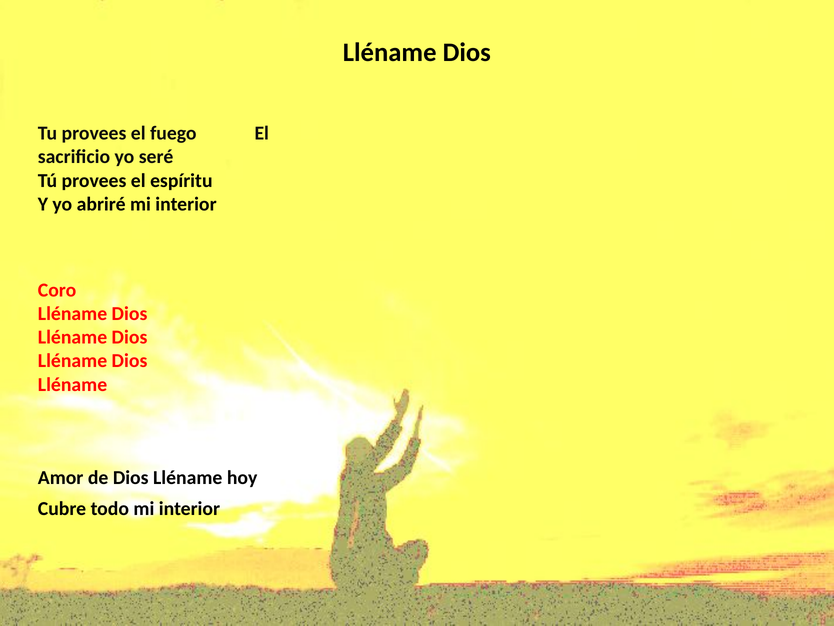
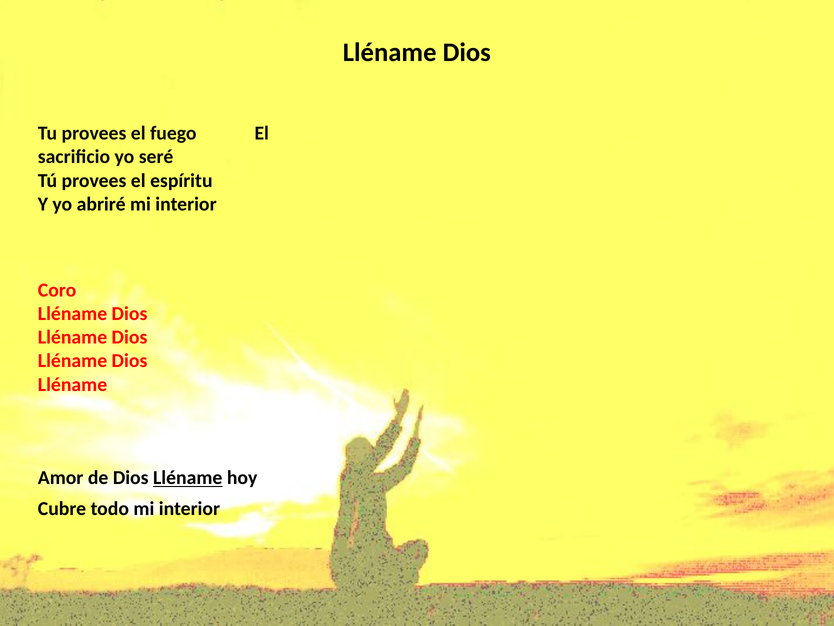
Lléname at (188, 478) underline: none -> present
